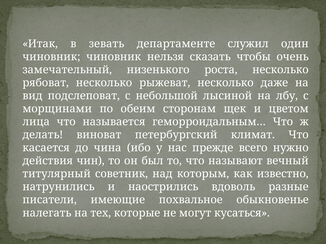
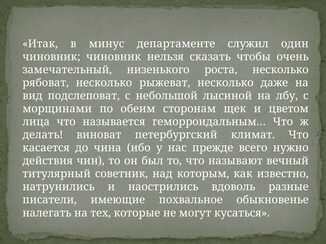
зевать: зевать -> минус
